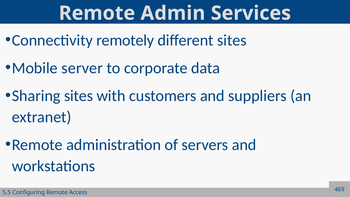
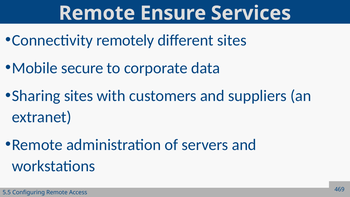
Admin: Admin -> Ensure
server: server -> secure
